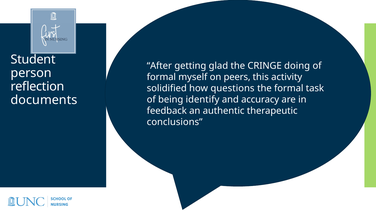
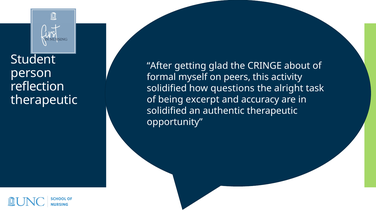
doing: doing -> about
the formal: formal -> alright
documents at (44, 100): documents -> therapeutic
identify: identify -> excerpt
feedback at (167, 111): feedback -> solidified
conclusions: conclusions -> opportunity
